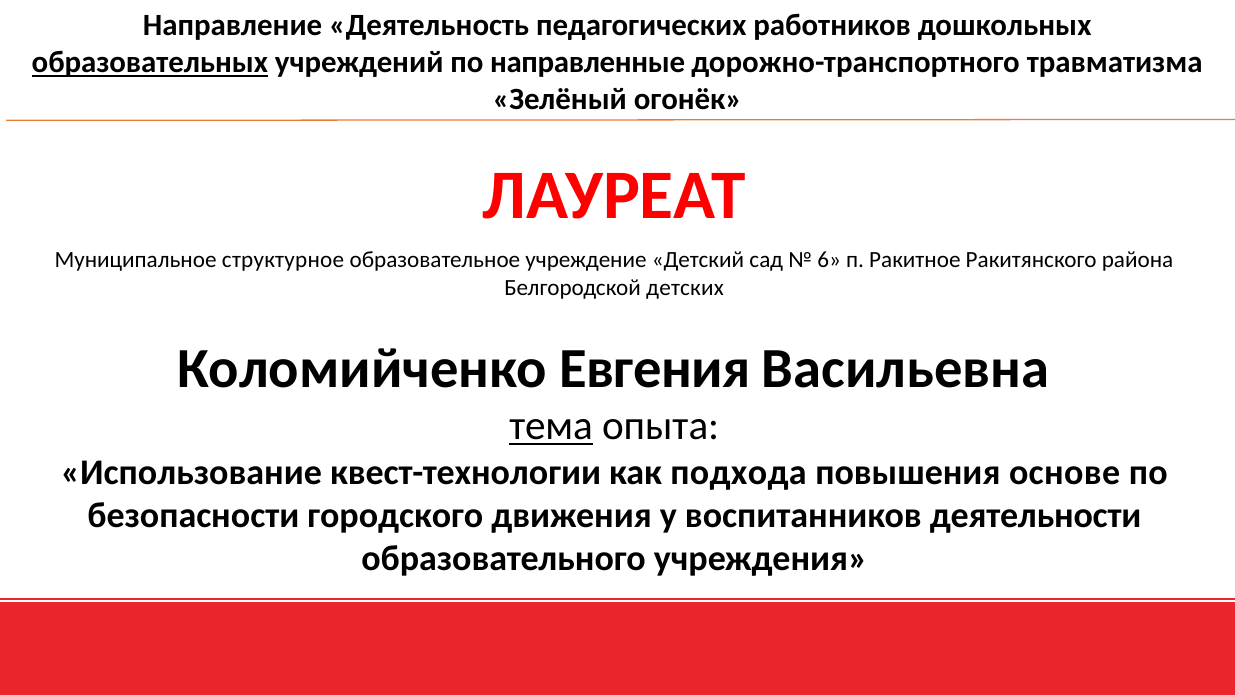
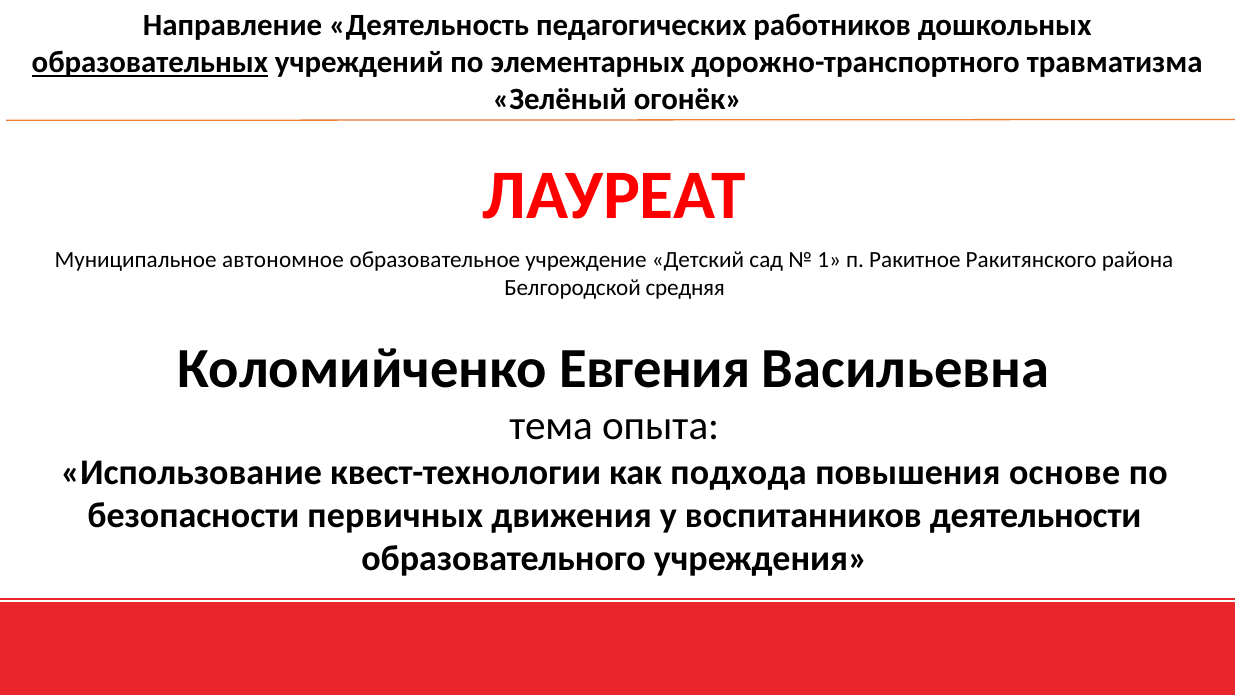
направленные: направленные -> элементарных
структурное: структурное -> автономное
6: 6 -> 1
детских: детских -> средняя
тема underline: present -> none
городского: городского -> первичных
